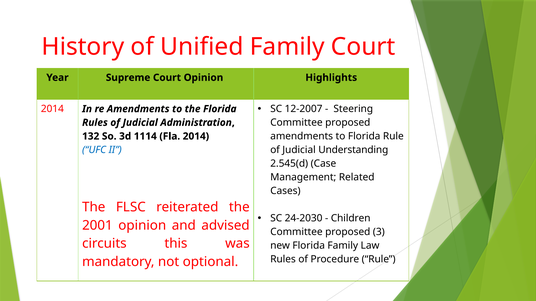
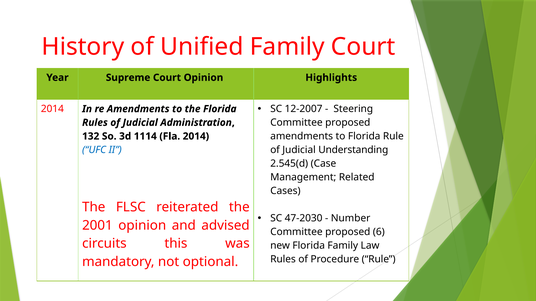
24-2030: 24-2030 -> 47-2030
Children: Children -> Number
3: 3 -> 6
